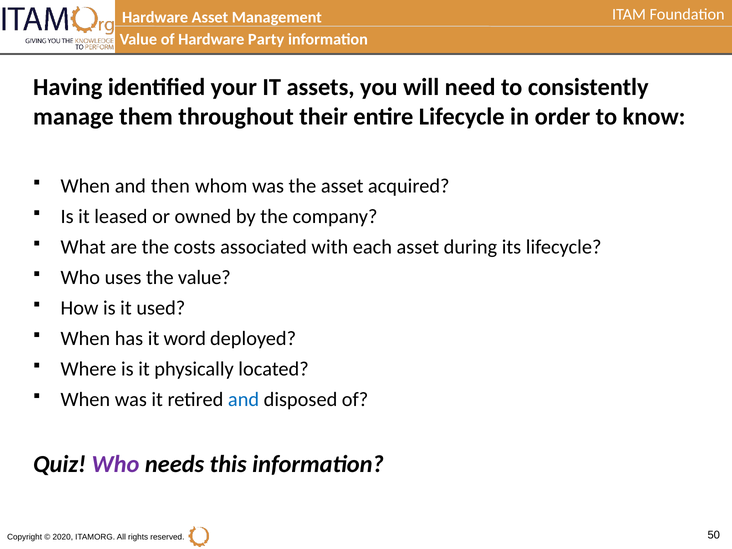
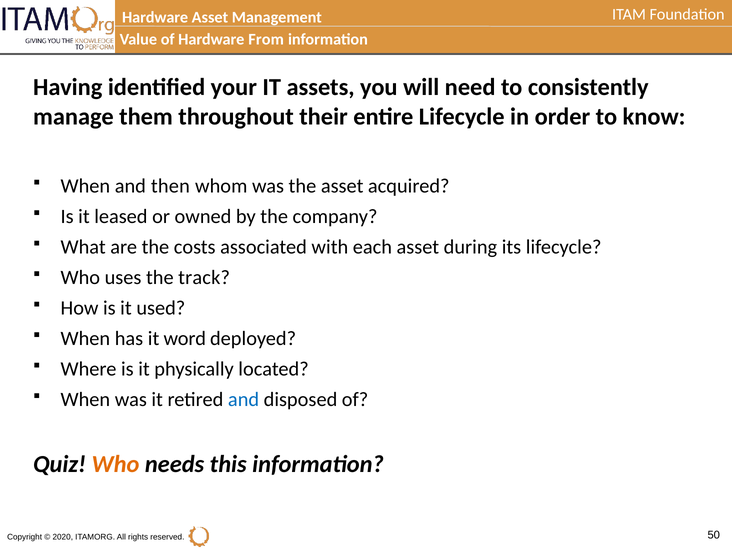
Party: Party -> From
the value: value -> track
Who at (115, 464) colour: purple -> orange
